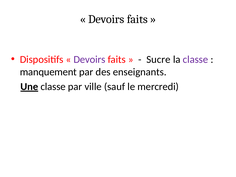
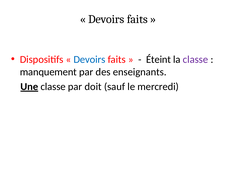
Devoirs at (89, 59) colour: purple -> blue
Sucre: Sucre -> Éteint
ville: ville -> doit
